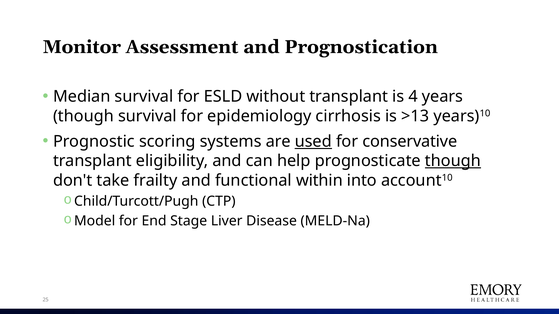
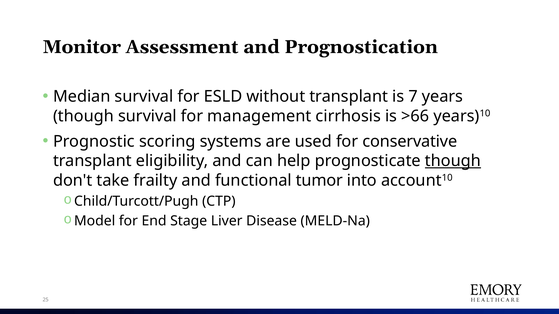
4: 4 -> 7
epidemiology: epidemiology -> management
>13: >13 -> >66
used underline: present -> none
within: within -> tumor
